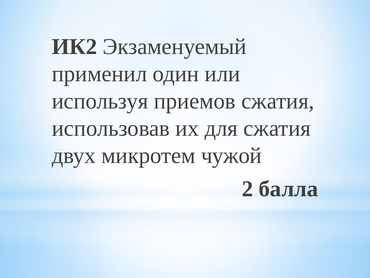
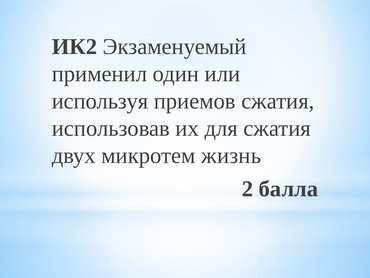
чужой: чужой -> жизнь
